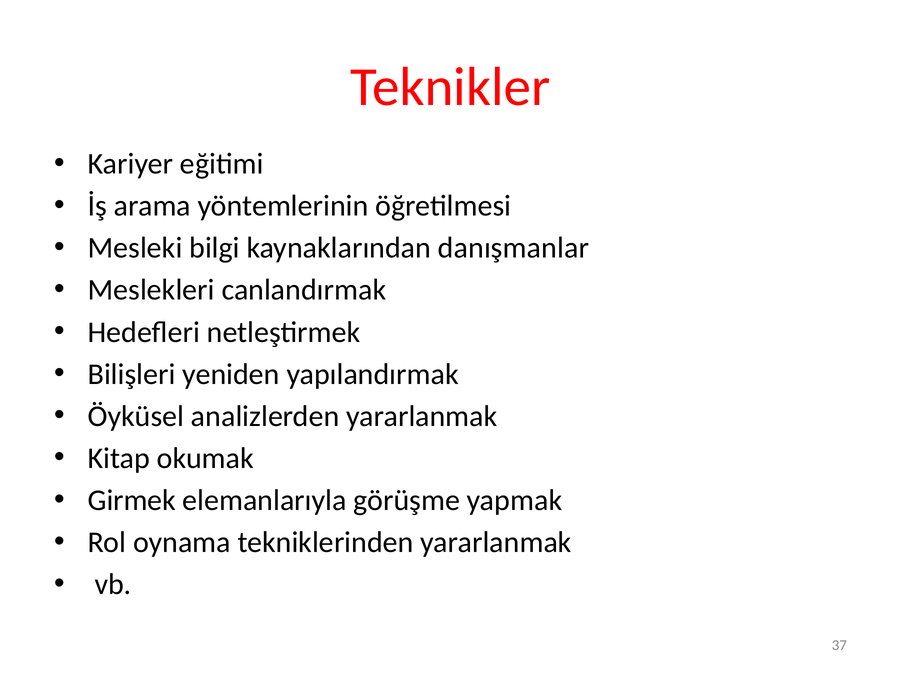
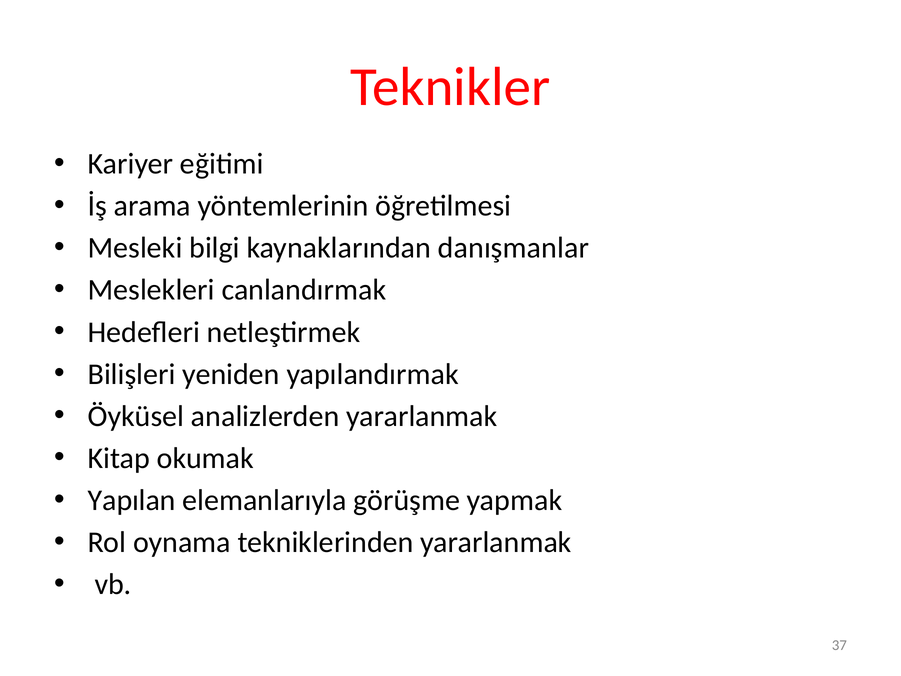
Girmek: Girmek -> Yapılan
